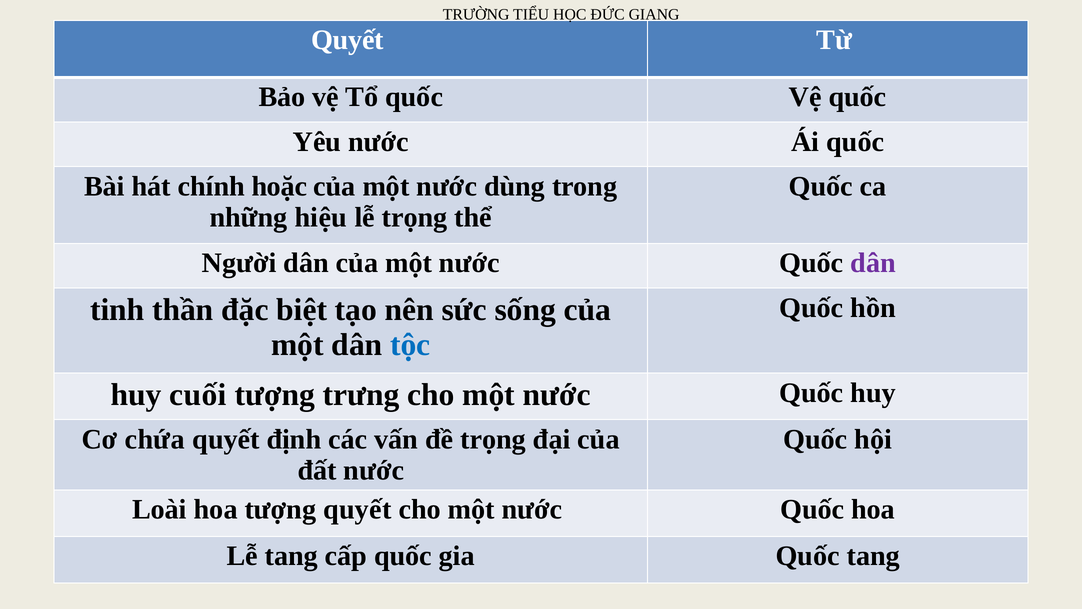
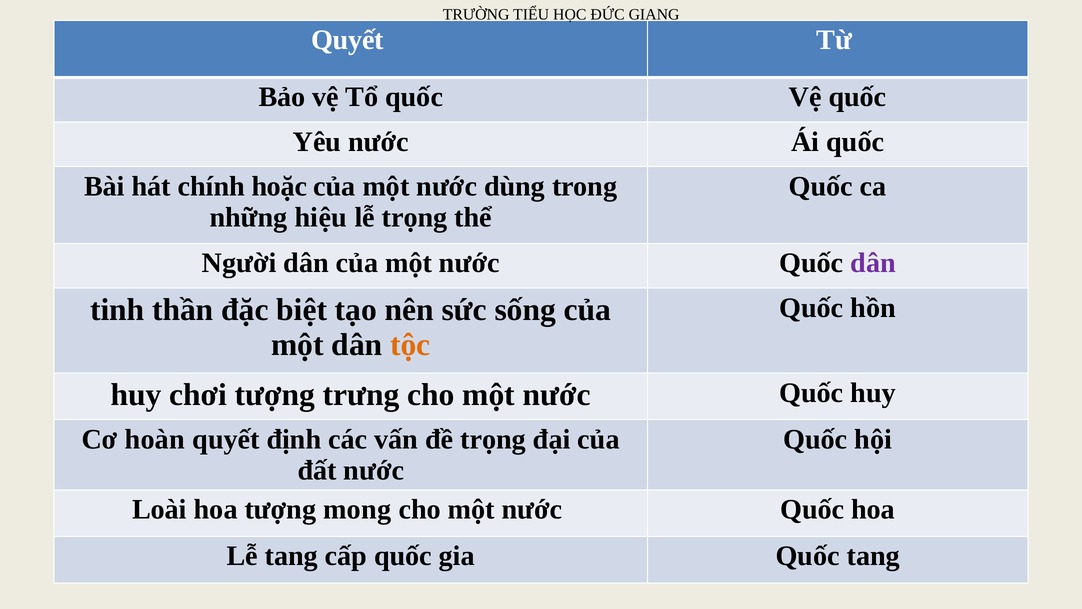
tộc colour: blue -> orange
cuối: cuối -> chơi
chứa: chứa -> hoàn
tượng quyết: quyết -> mong
